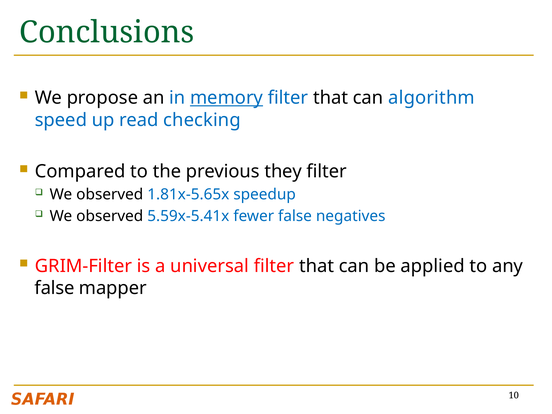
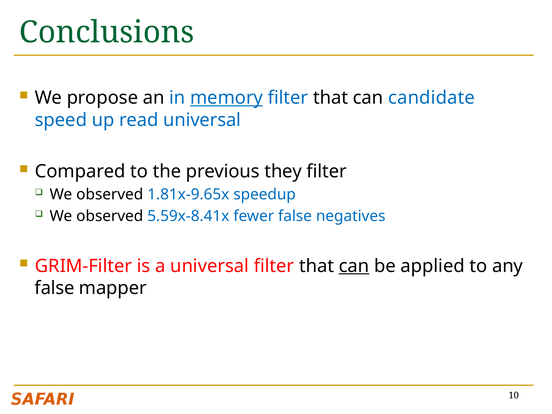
algorithm: algorithm -> candidate
read checking: checking -> universal
1.81x-5.65x: 1.81x-5.65x -> 1.81x-9.65x
5.59x-5.41x: 5.59x-5.41x -> 5.59x-8.41x
can at (354, 266) underline: none -> present
